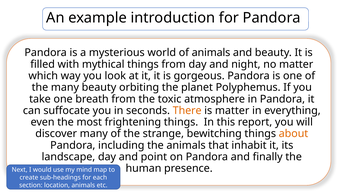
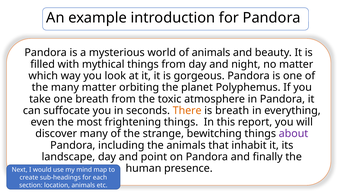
many beauty: beauty -> matter
is matter: matter -> breath
about colour: orange -> purple
